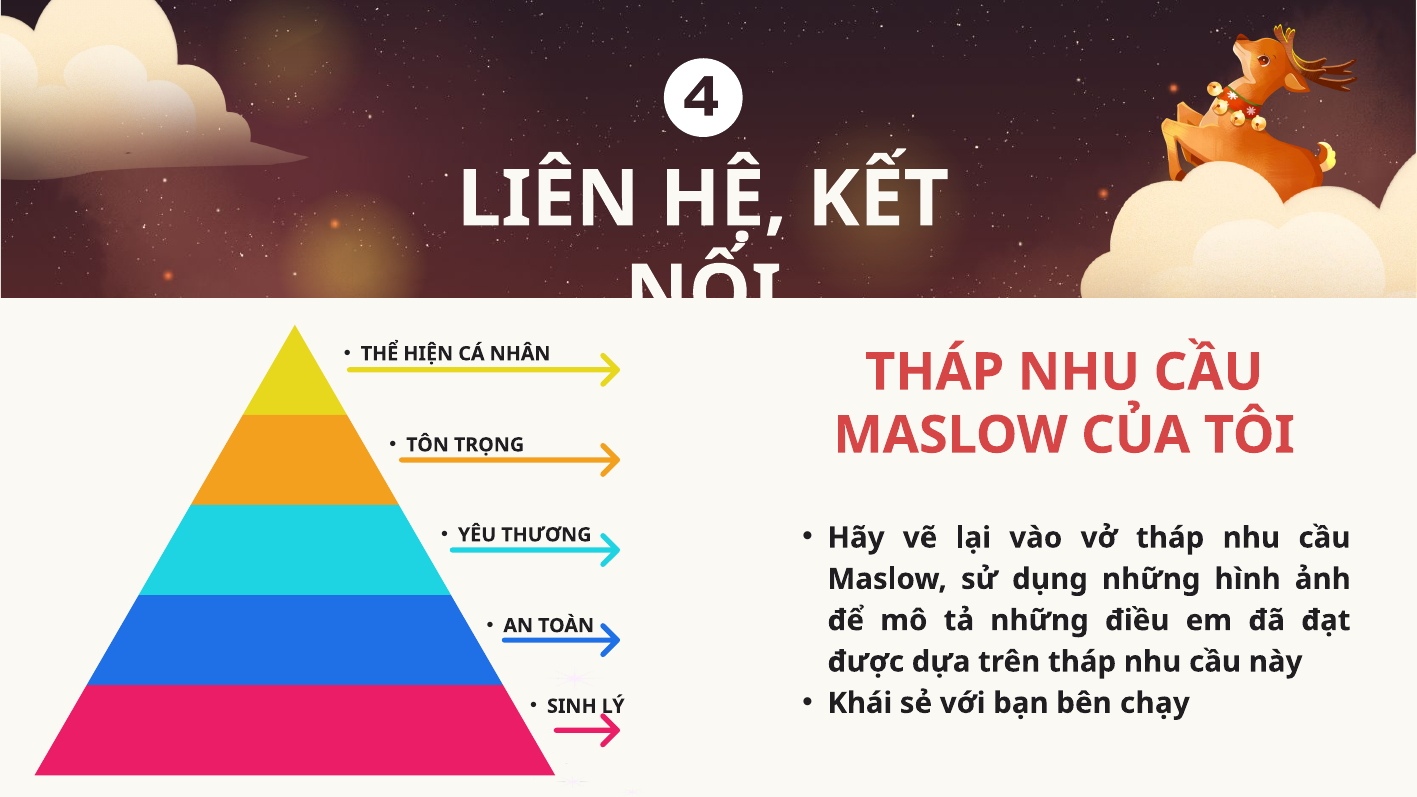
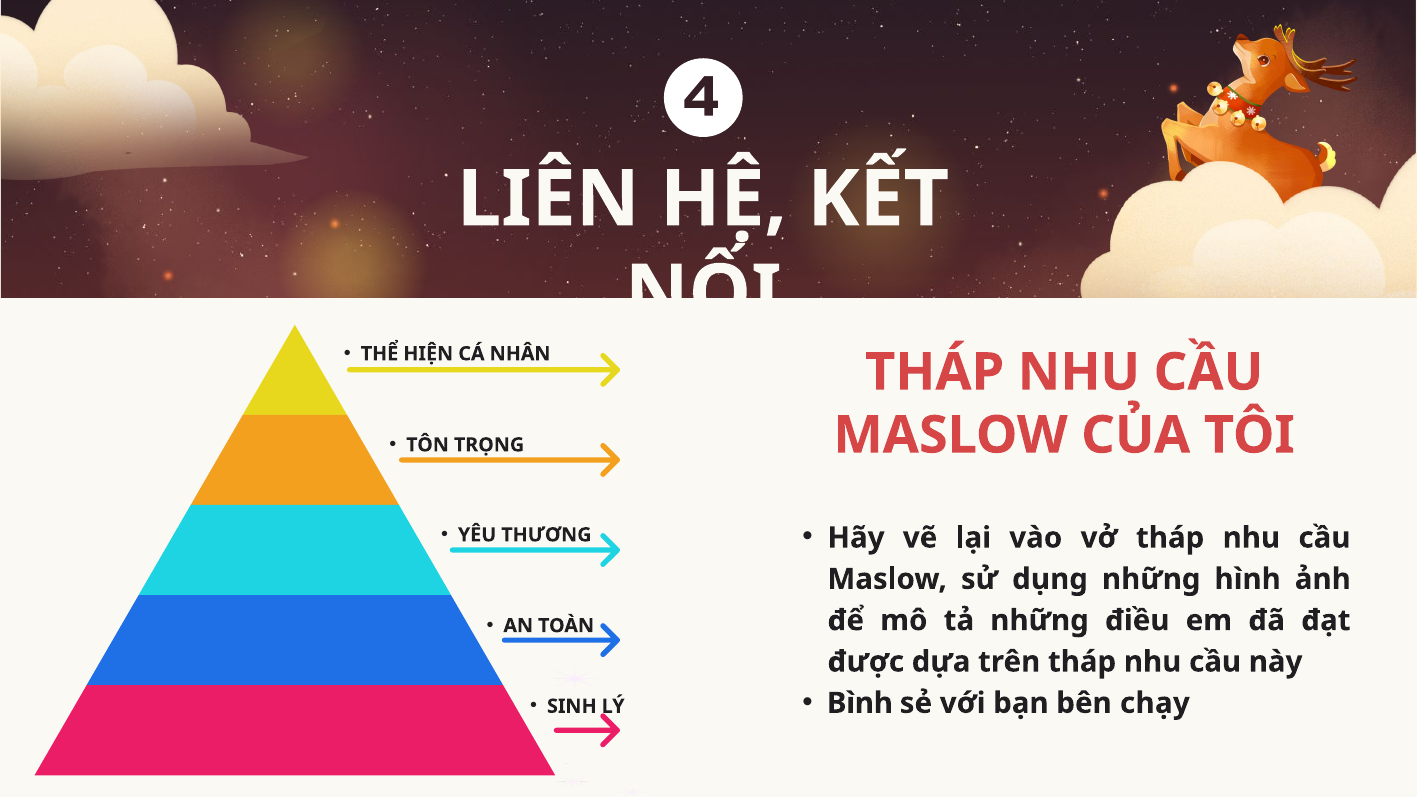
Khái: Khái -> Bình
